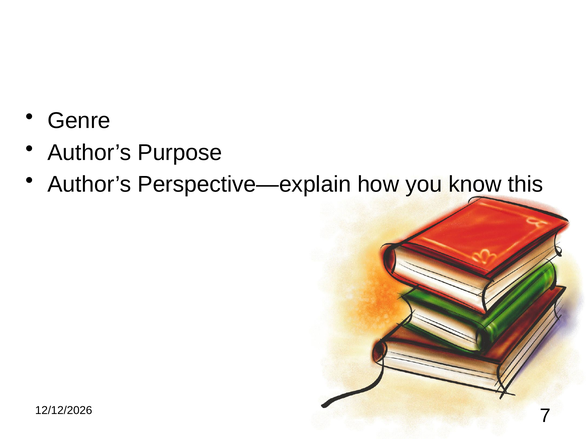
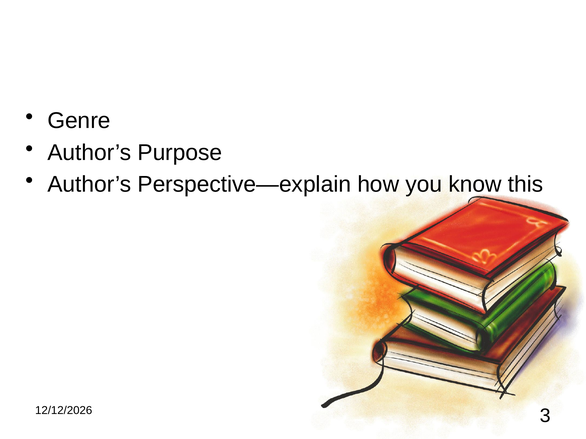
7: 7 -> 3
